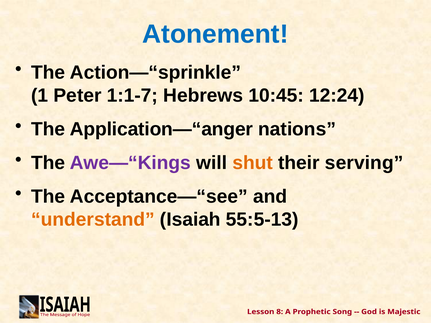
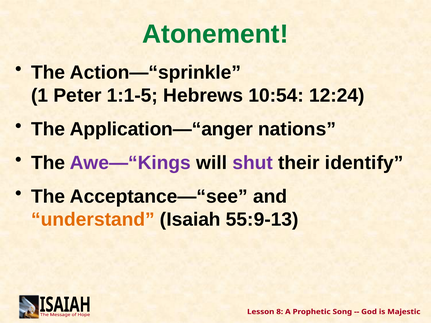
Atonement colour: blue -> green
1:1-7: 1:1-7 -> 1:1-5
10:45: 10:45 -> 10:54
shut colour: orange -> purple
serving: serving -> identify
55:5-13: 55:5-13 -> 55:9-13
